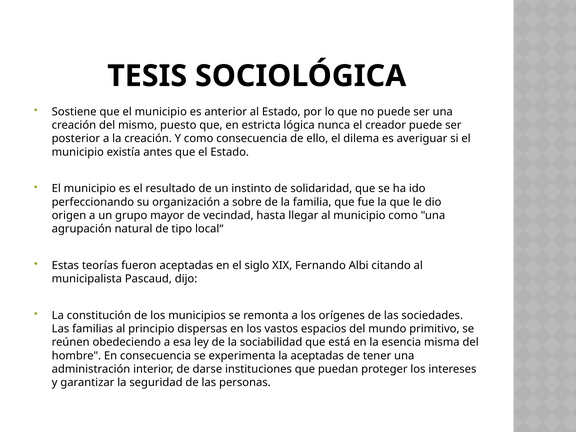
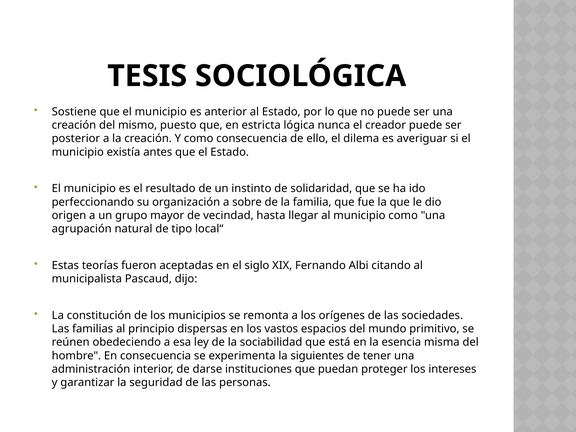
la aceptadas: aceptadas -> siguientes
